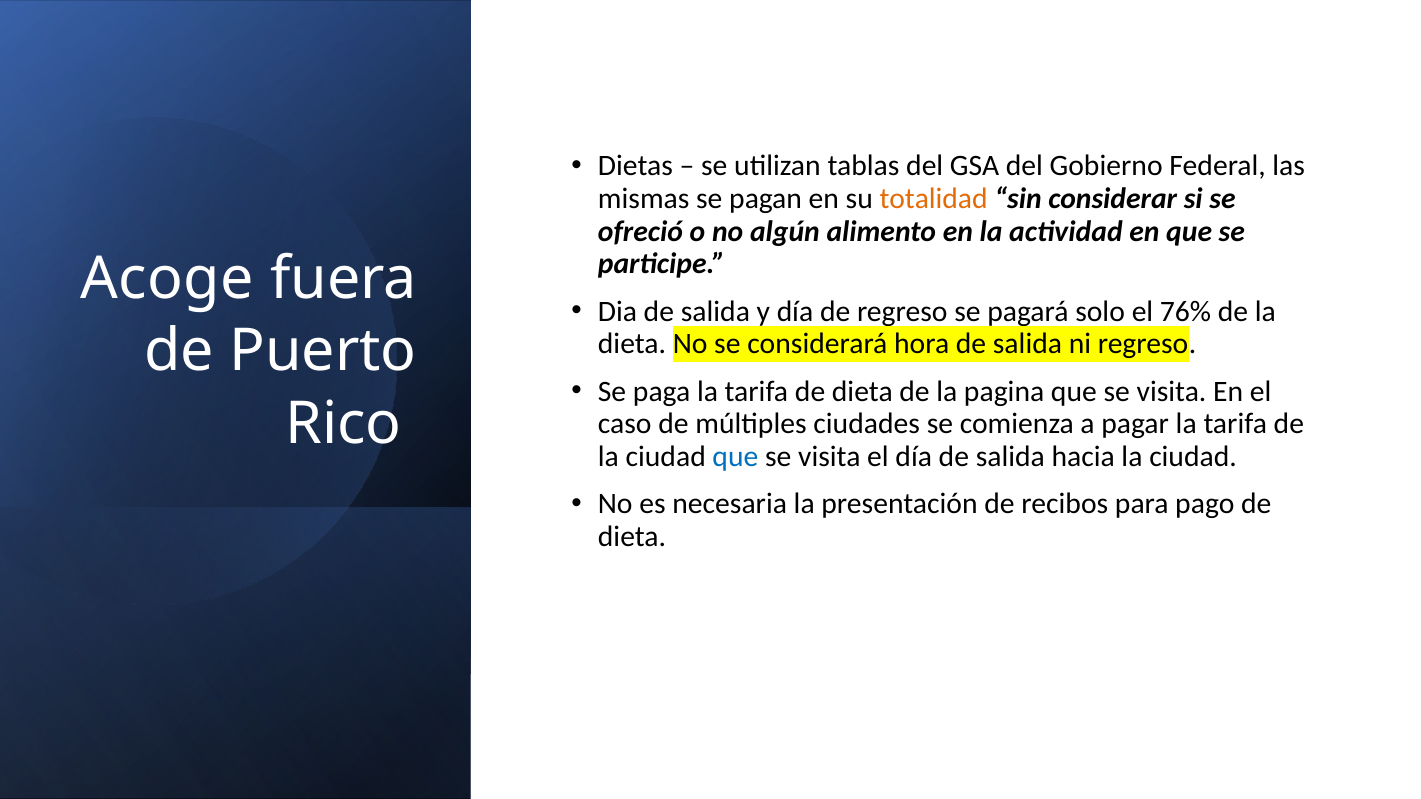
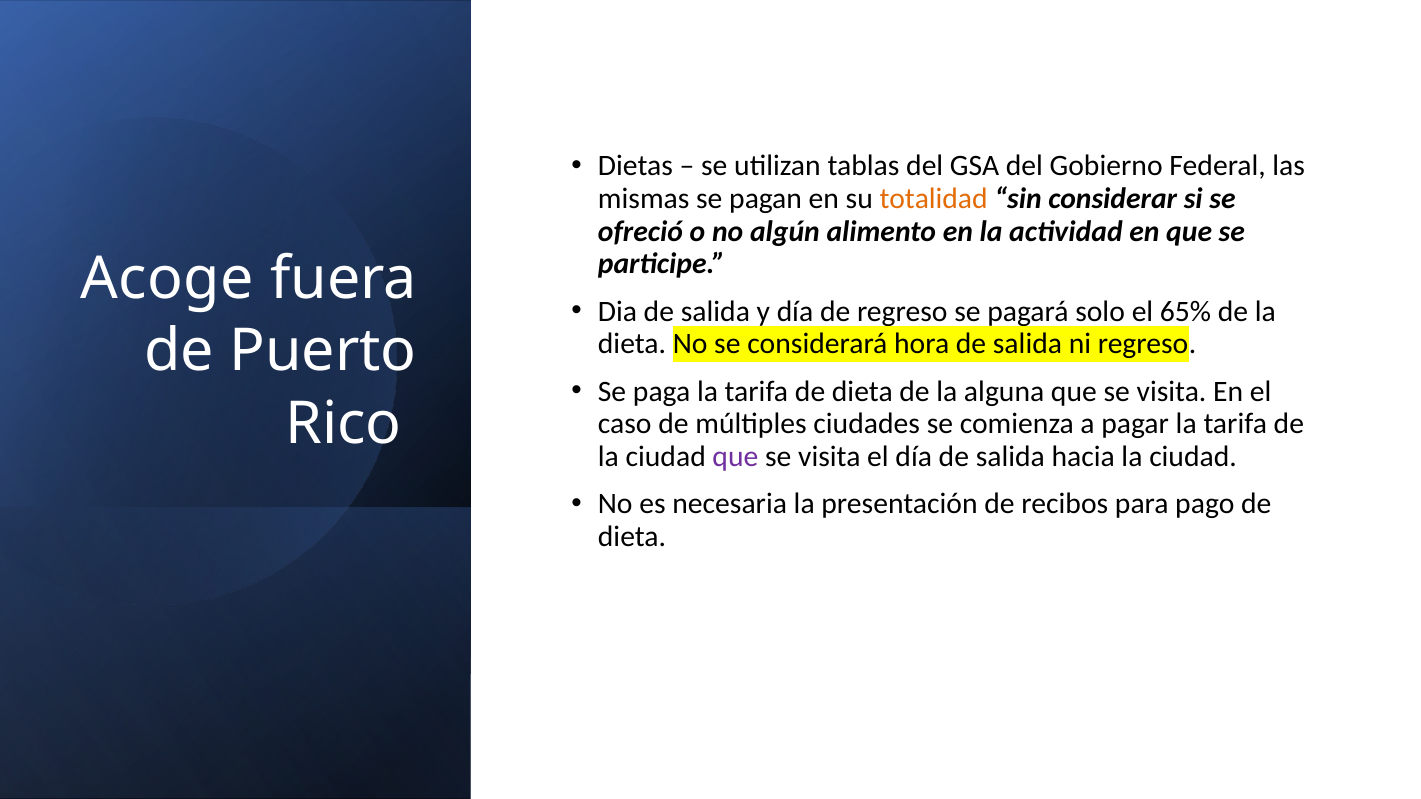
76%: 76% -> 65%
pagina: pagina -> alguna
que at (735, 457) colour: blue -> purple
